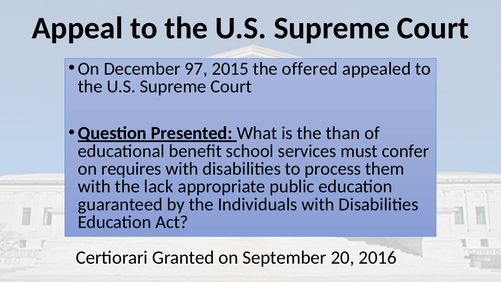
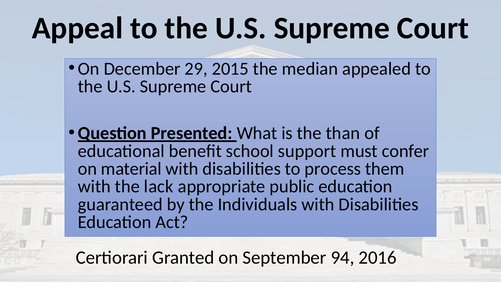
97: 97 -> 29
offered: offered -> median
services: services -> support
requires: requires -> material
20: 20 -> 94
